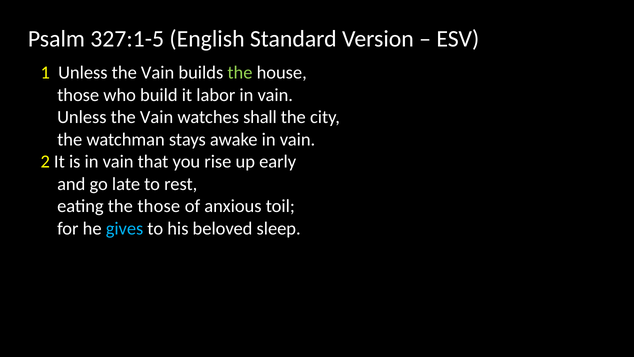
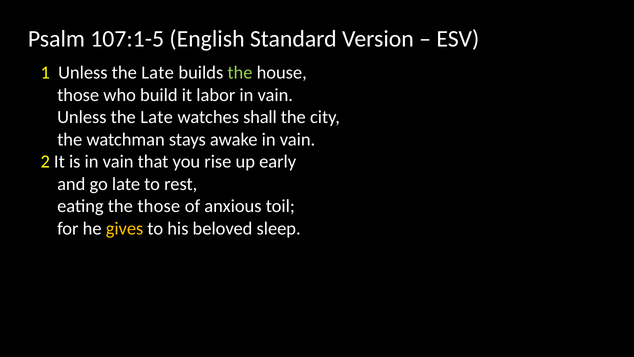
327:1-5: 327:1-5 -> 107:1-5
1 Unless the Vain: Vain -> Late
Vain at (157, 117): Vain -> Late
gives colour: light blue -> yellow
